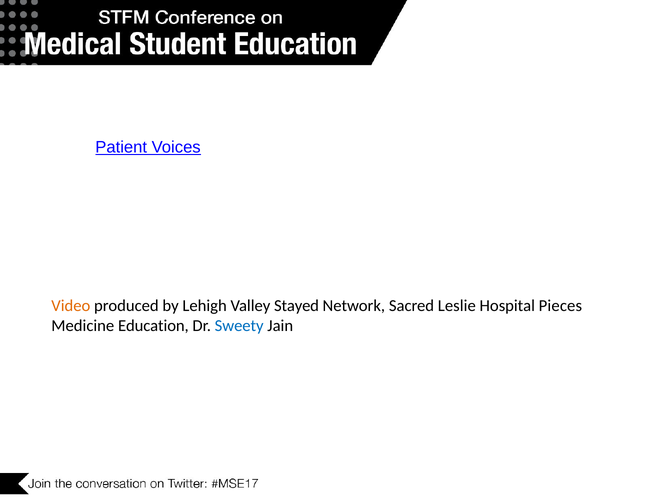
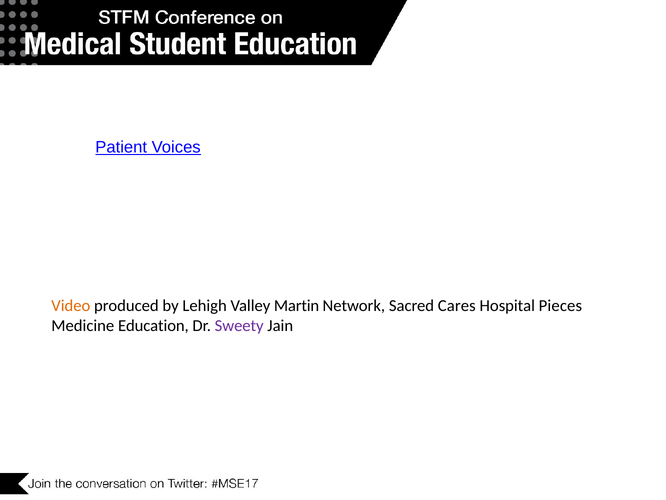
Stayed: Stayed -> Martin
Leslie: Leslie -> Cares
Sweety colour: blue -> purple
